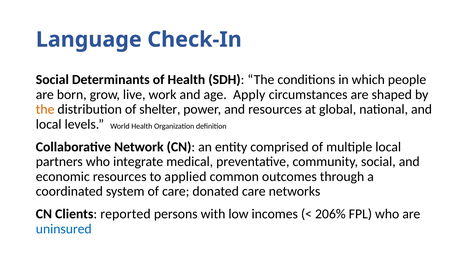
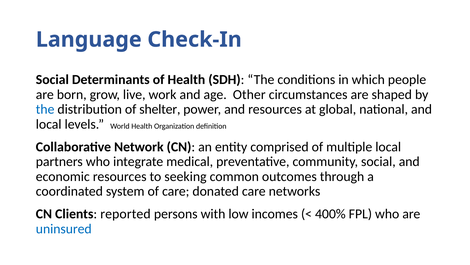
Apply: Apply -> Other
the at (45, 109) colour: orange -> blue
applied: applied -> seeking
206%: 206% -> 400%
